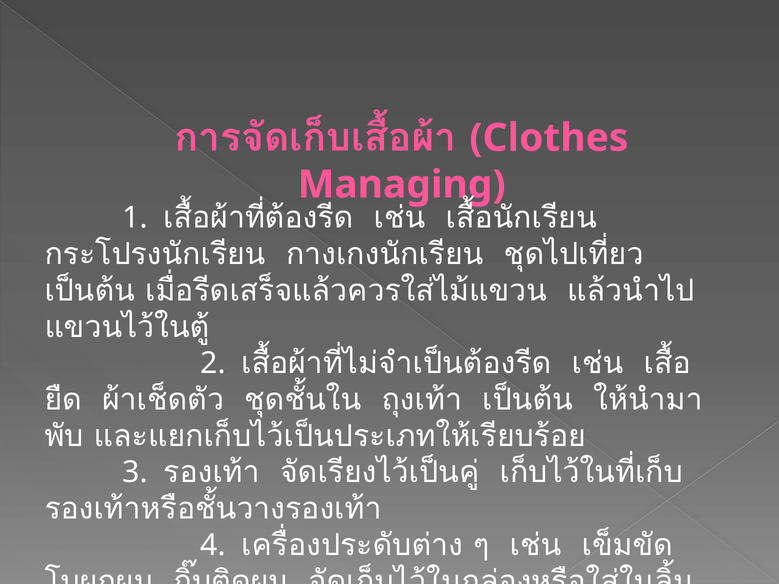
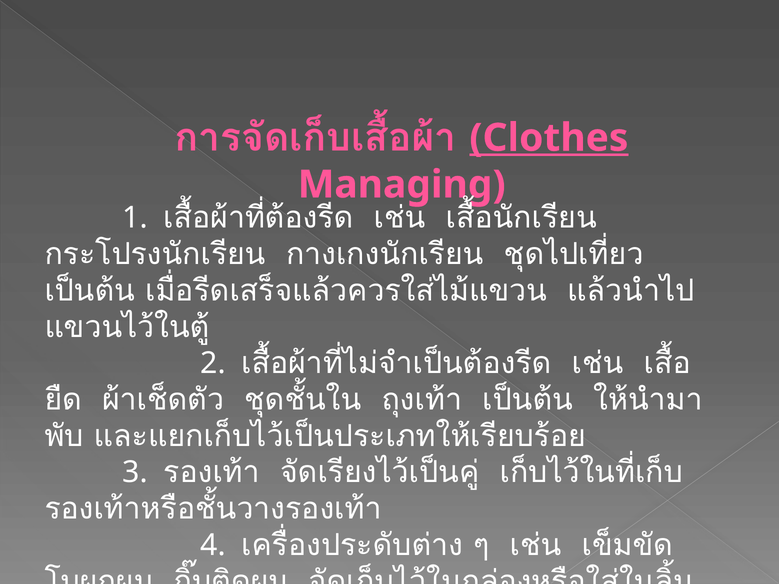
Clothes underline: none -> present
